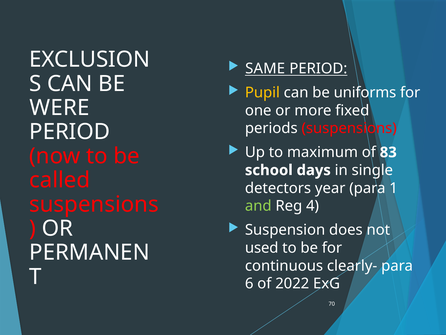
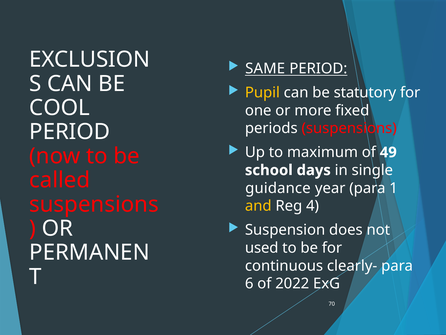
uniforms: uniforms -> statutory
WERE: WERE -> COOL
83: 83 -> 49
detectors: detectors -> guidance
and colour: light green -> yellow
